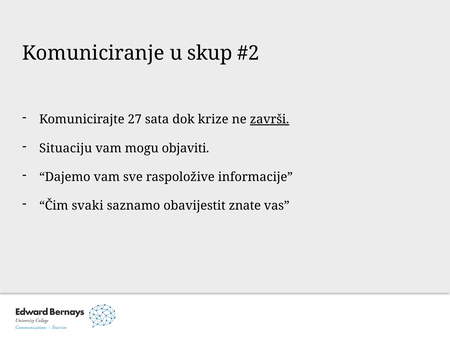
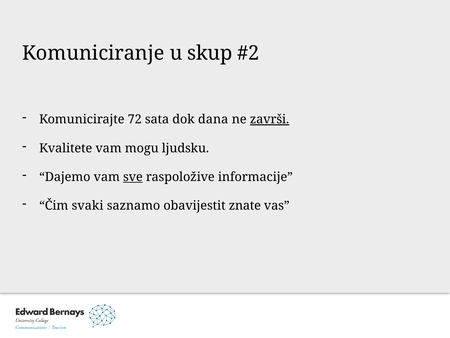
27: 27 -> 72
krize: krize -> dana
Situaciju: Situaciju -> Kvalitete
objaviti: objaviti -> ljudsku
sve underline: none -> present
